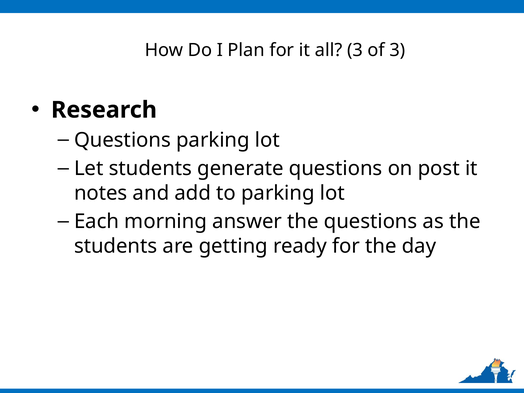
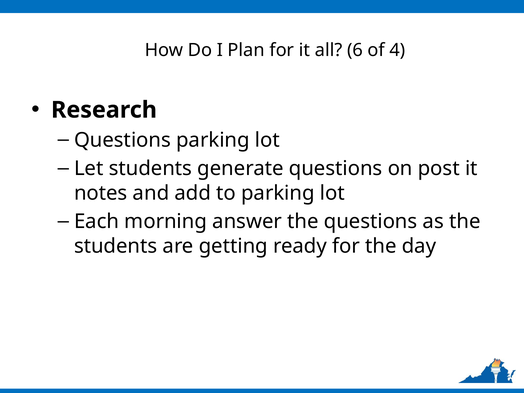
all 3: 3 -> 6
of 3: 3 -> 4
